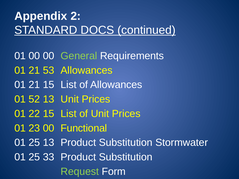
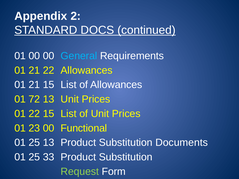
General colour: light green -> light blue
21 53: 53 -> 22
52: 52 -> 72
Stormwater: Stormwater -> Documents
